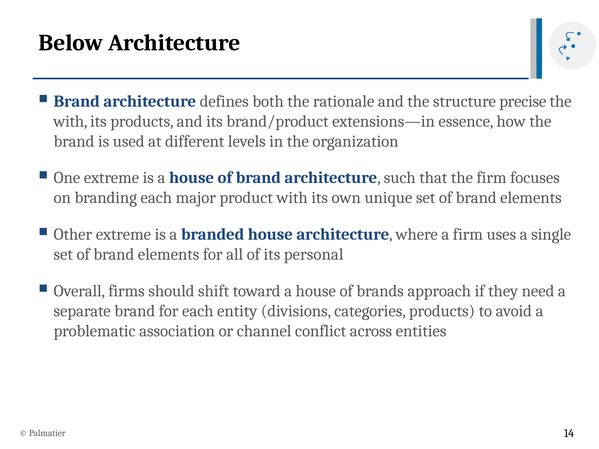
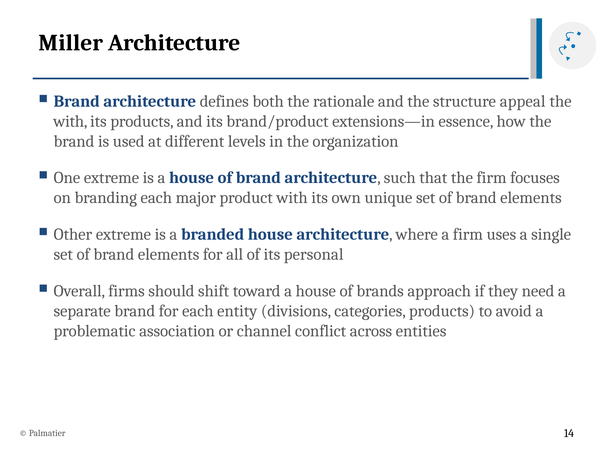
Below: Below -> Miller
precise: precise -> appeal
